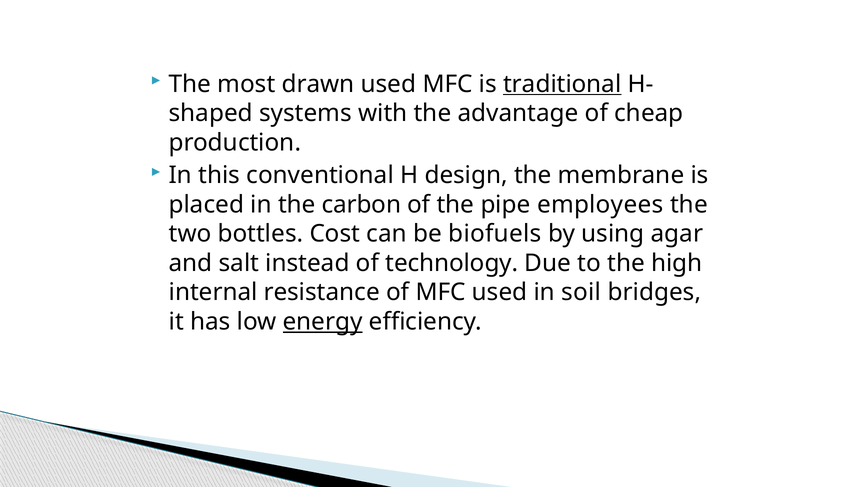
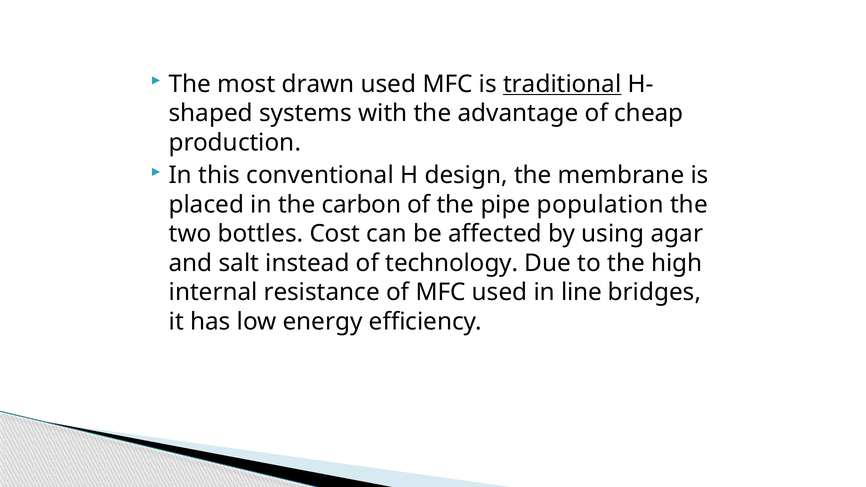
employees: employees -> population
biofuels: biofuels -> affected
soil: soil -> line
energy underline: present -> none
